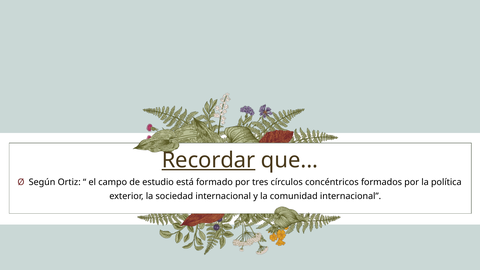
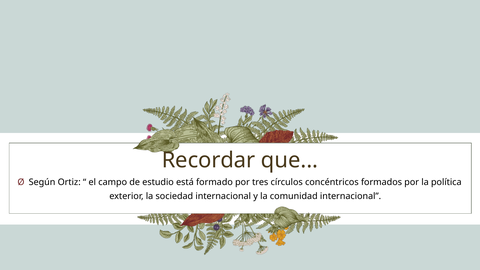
Recordar underline: present -> none
